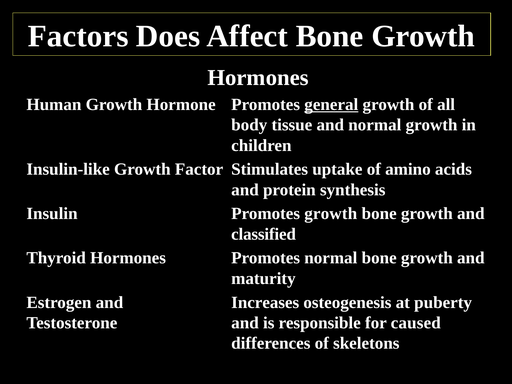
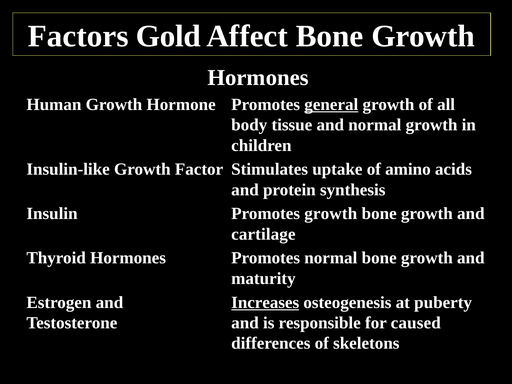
Does: Does -> Gold
classified: classified -> cartilage
Increases underline: none -> present
